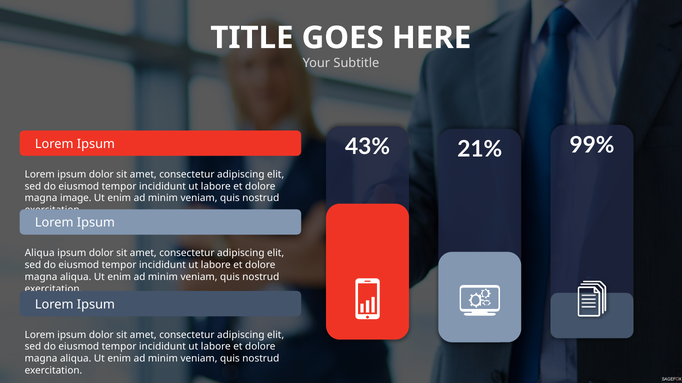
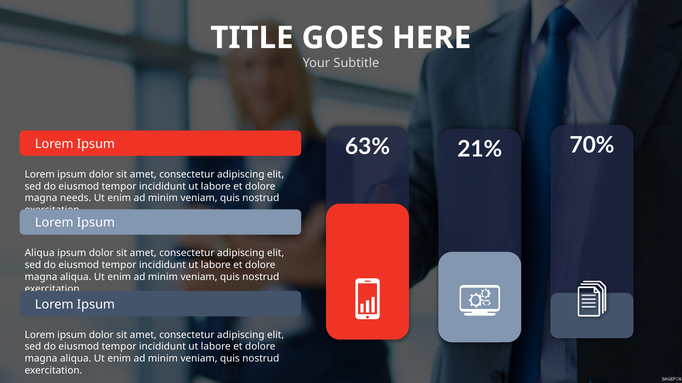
99%: 99% -> 70%
43%: 43% -> 63%
image: image -> needs
